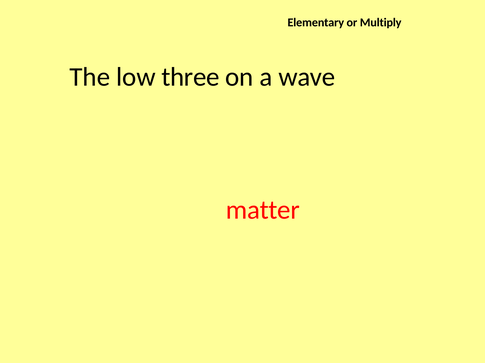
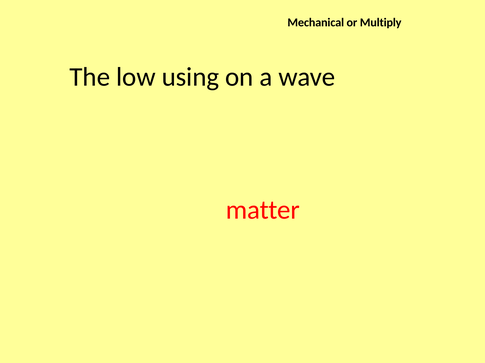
Elementary: Elementary -> Mechanical
three: three -> using
